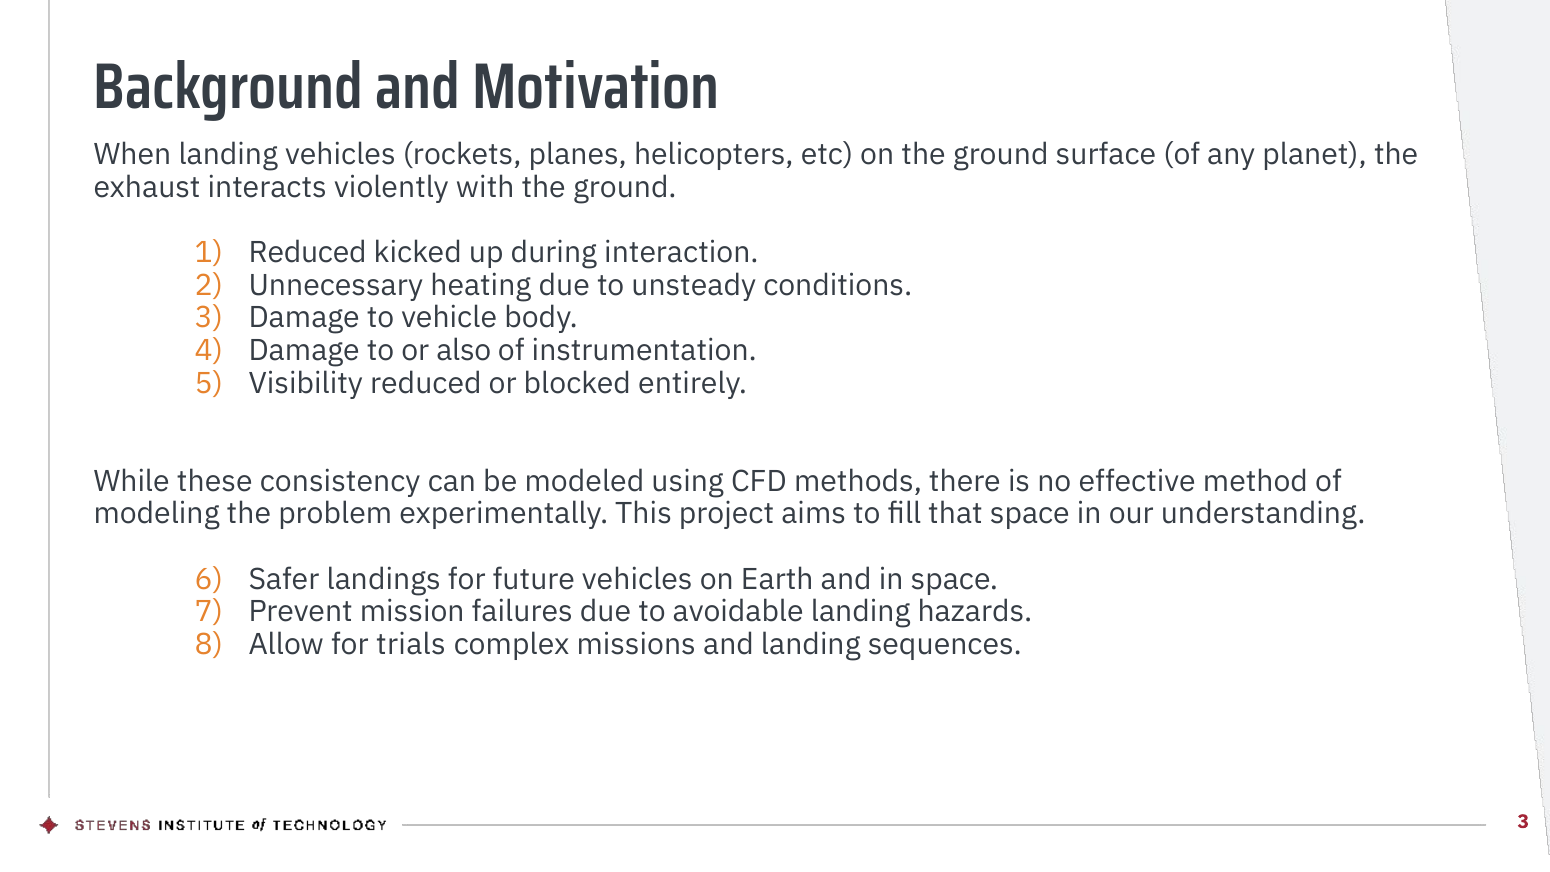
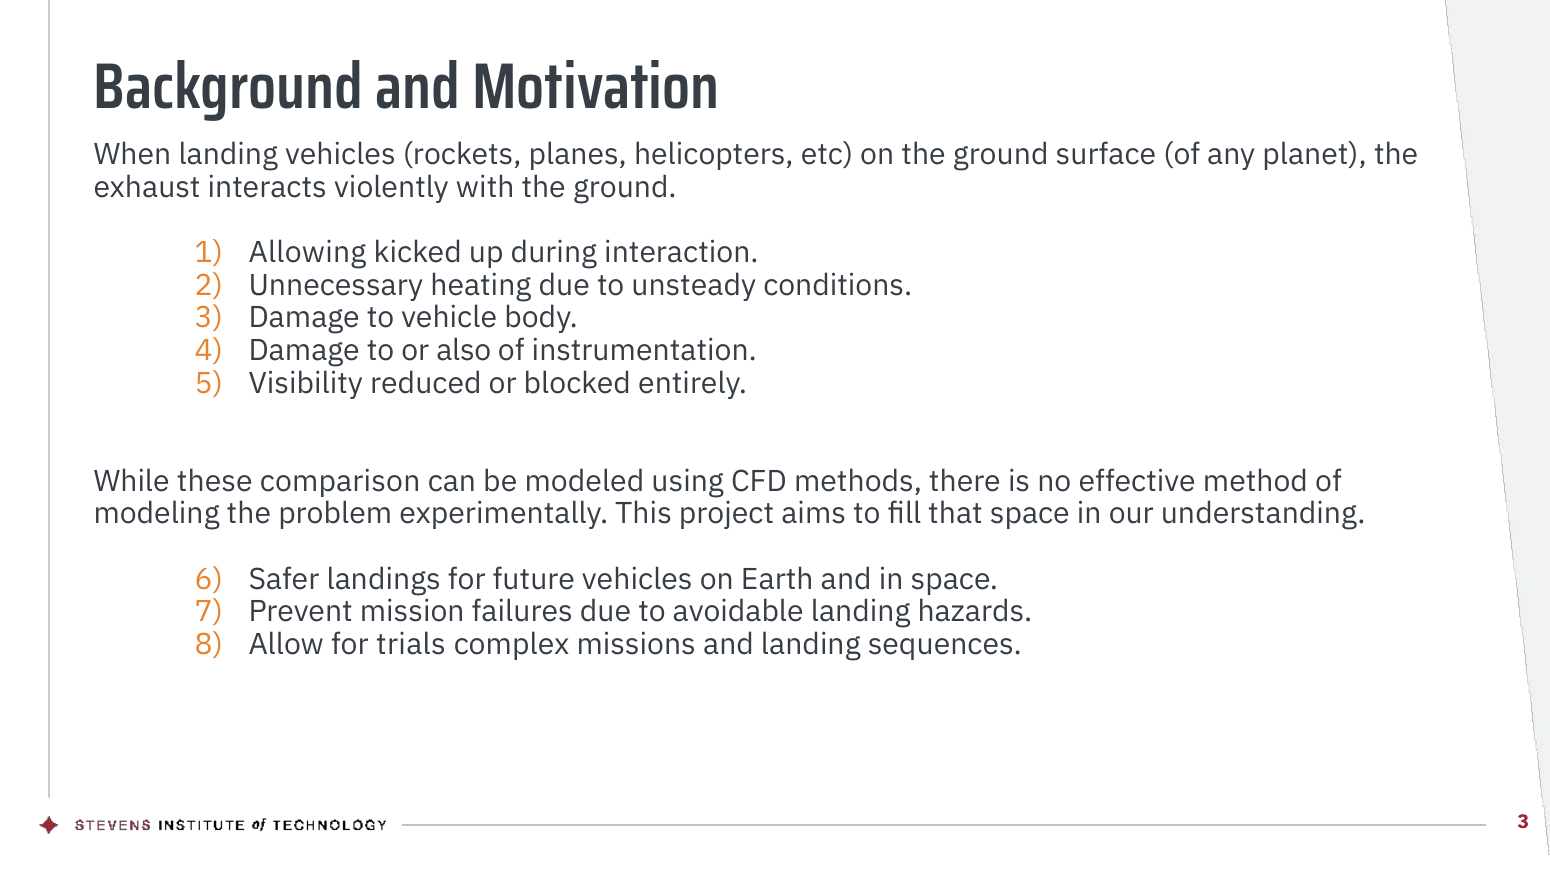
Reduced at (308, 253): Reduced -> Allowing
consistency: consistency -> comparison
